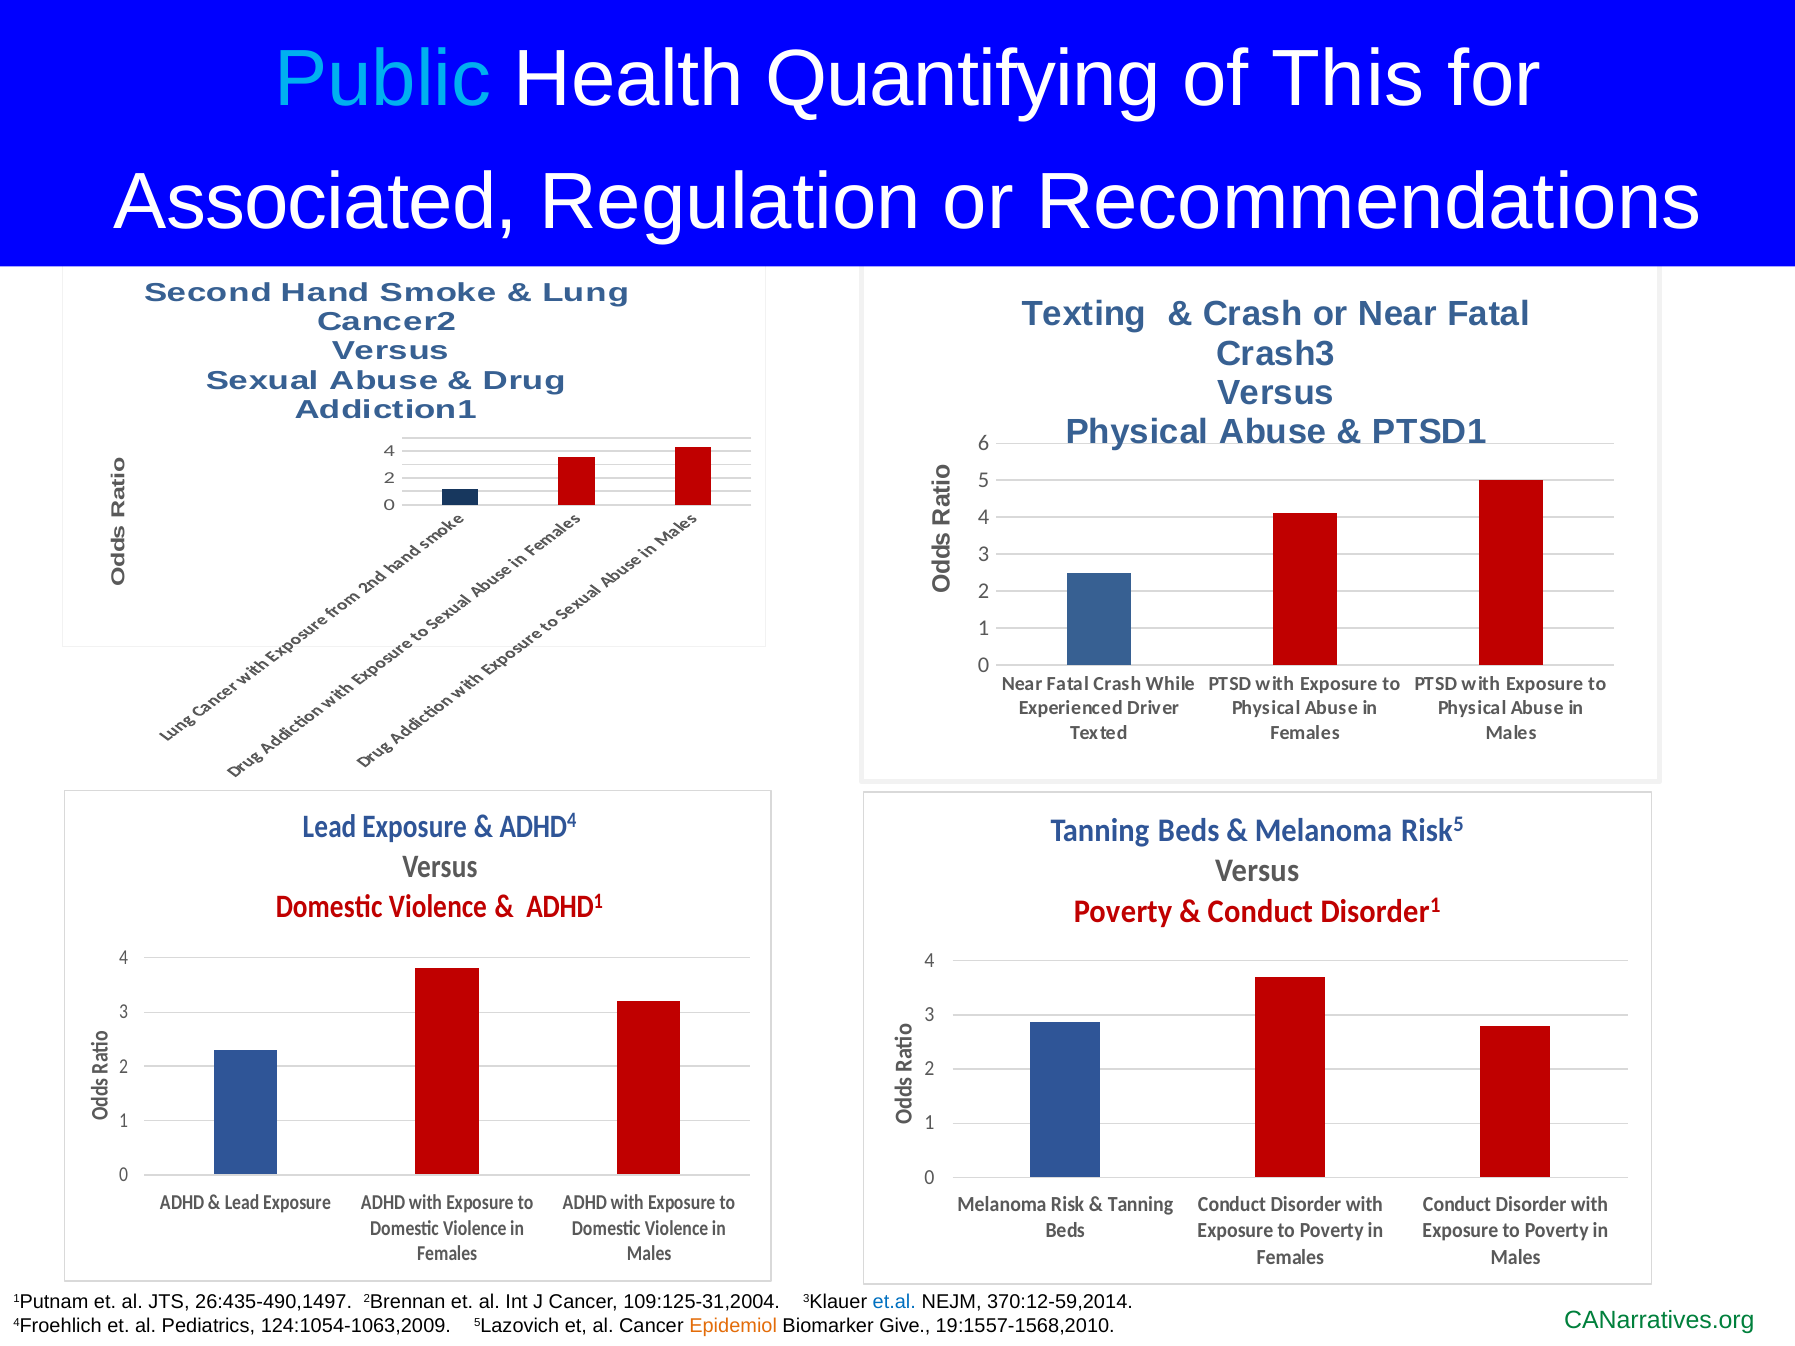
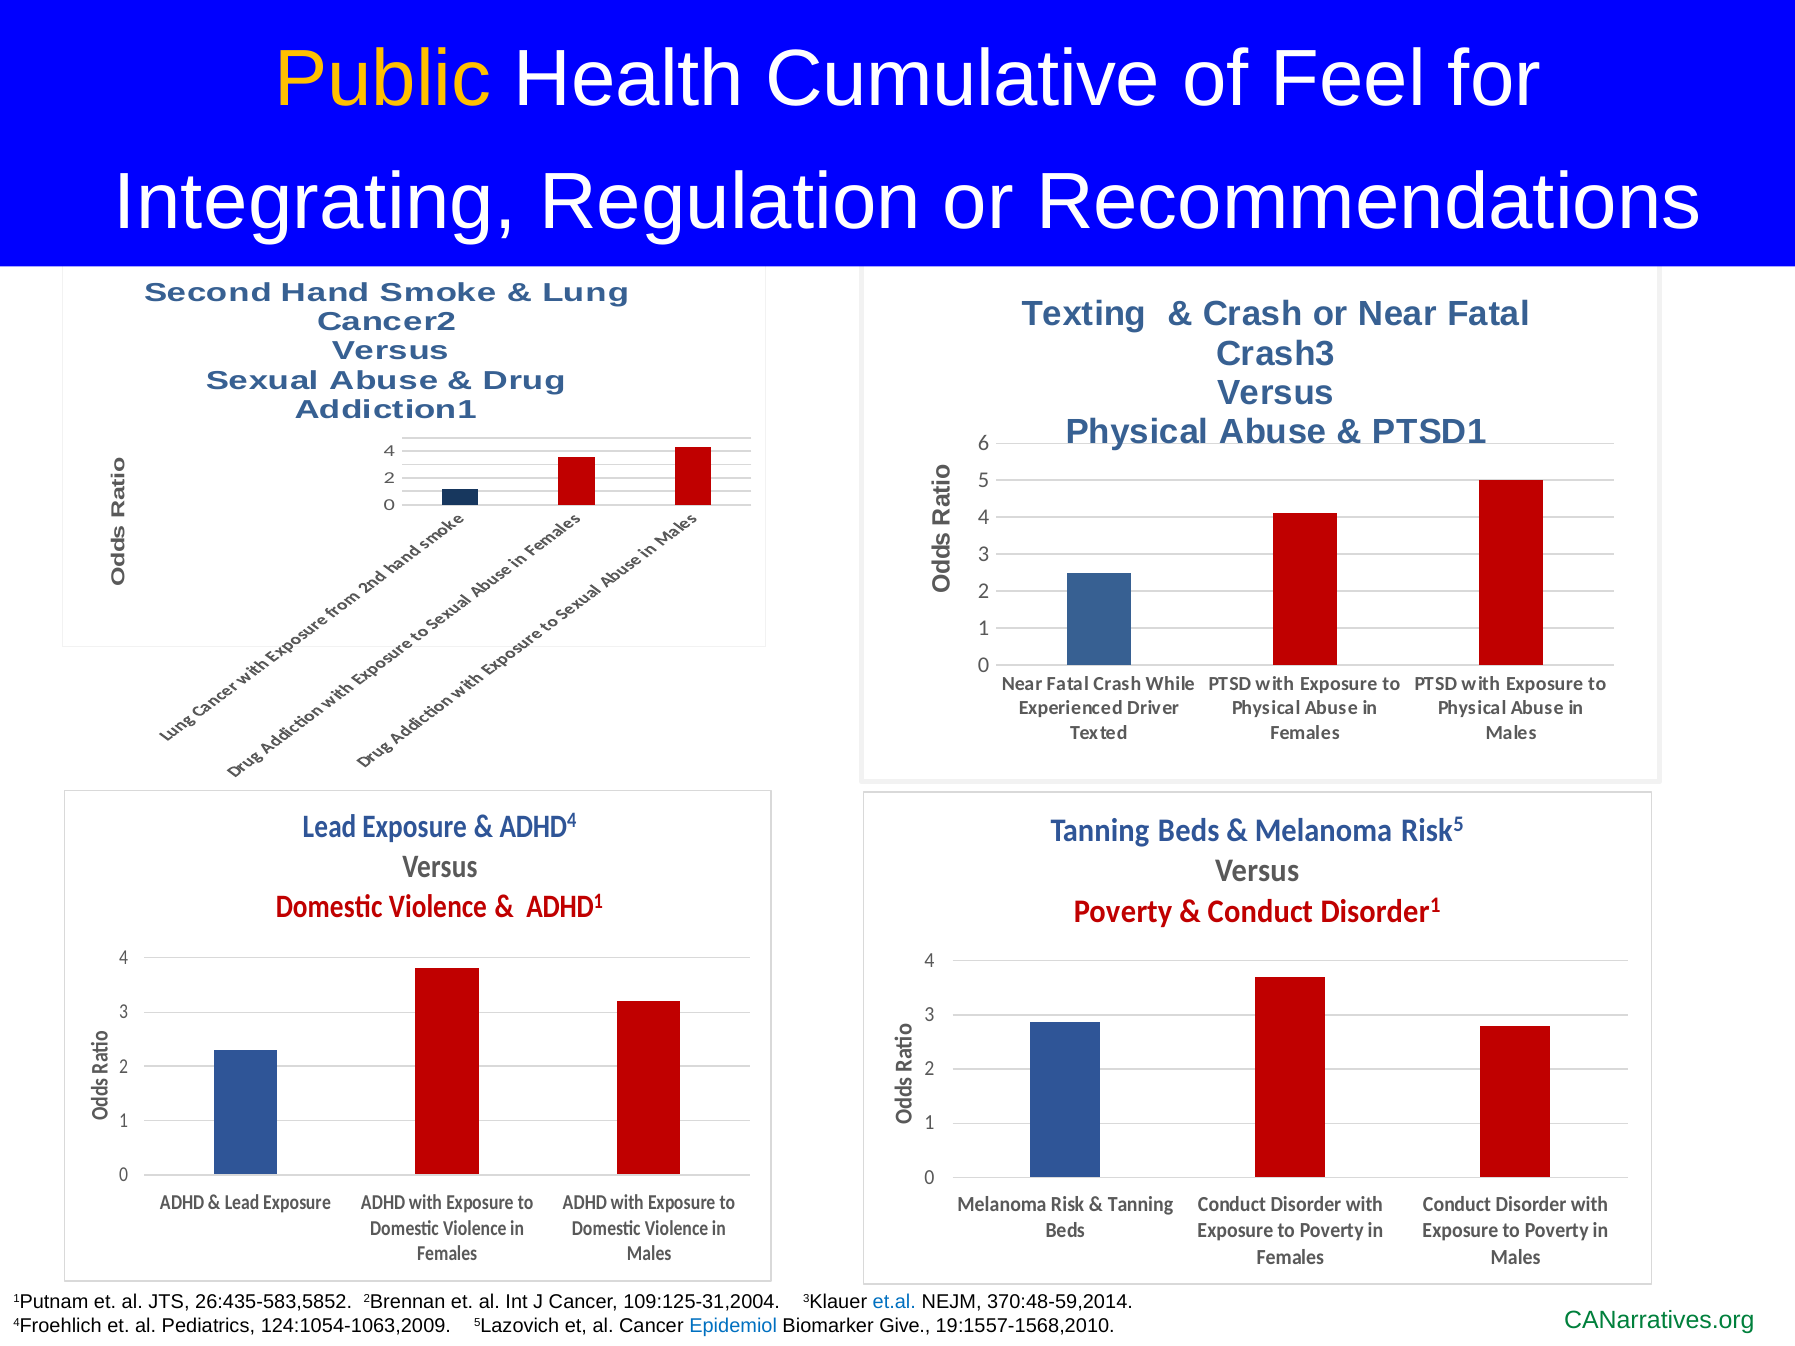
Public colour: light blue -> yellow
Quantifying: Quantifying -> Cumulative
This: This -> Feel
Associated: Associated -> Integrating
26:435-490,1497: 26:435-490,1497 -> 26:435-583,5852
370:12-59,2014: 370:12-59,2014 -> 370:48-59,2014
Epidemiol colour: orange -> blue
